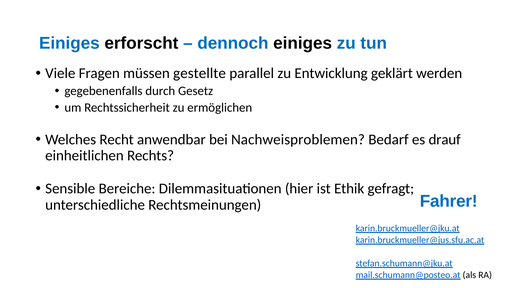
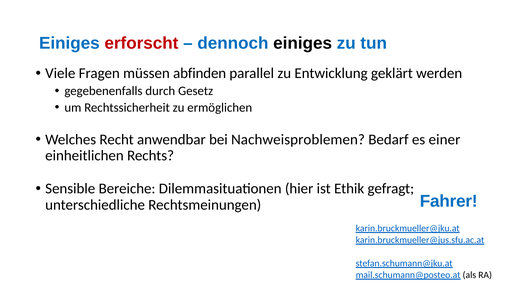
erforscht colour: black -> red
gestellte: gestellte -> abfinden
drauf: drauf -> einer
